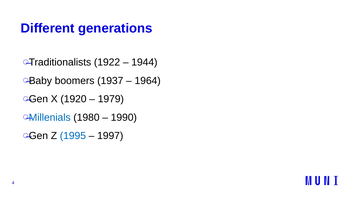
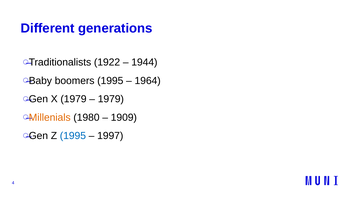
boomers 1937: 1937 -> 1995
X 1920: 1920 -> 1979
Millenials colour: blue -> orange
1990: 1990 -> 1909
